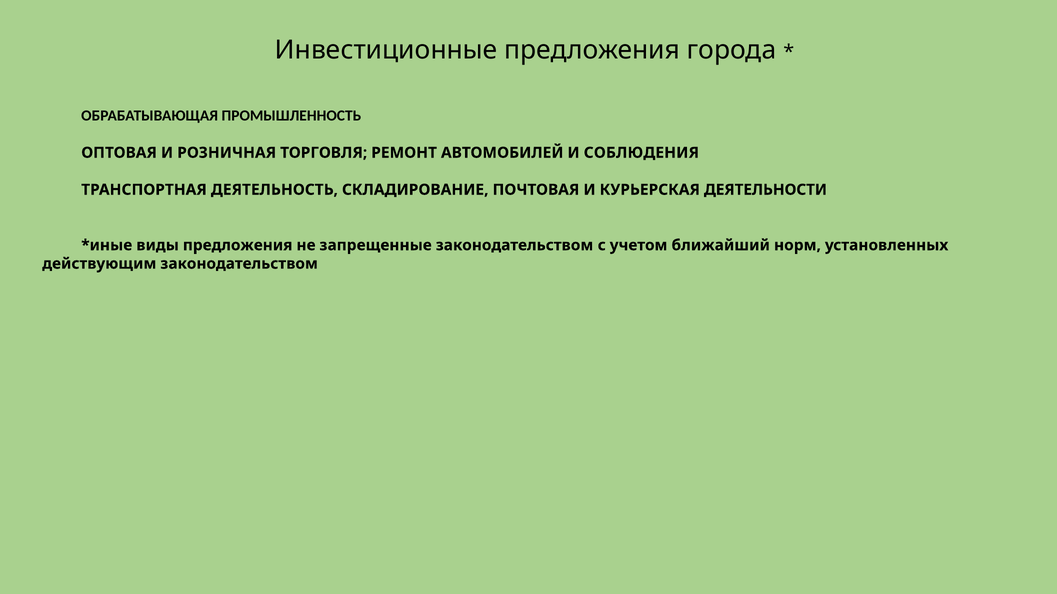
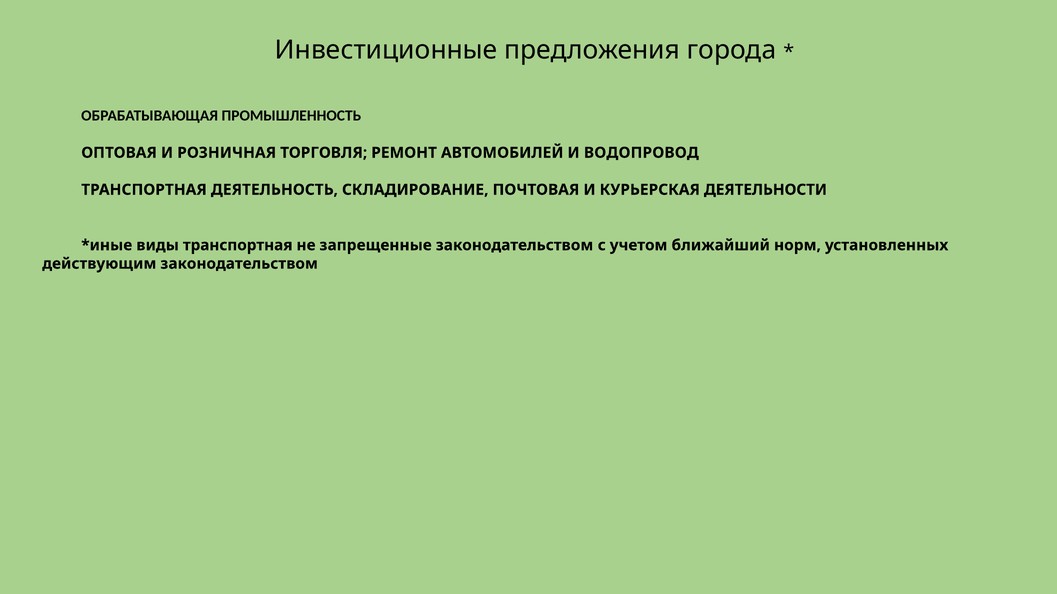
СОБЛЮДЕНИЯ: СОБЛЮДЕНИЯ -> ВОДОПРОВОД
виды предложения: предложения -> транспортная
